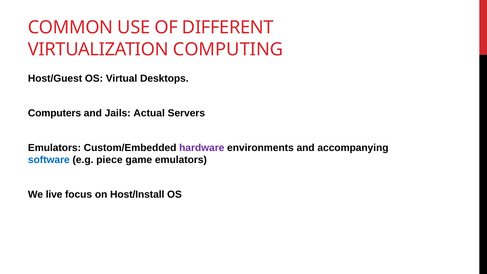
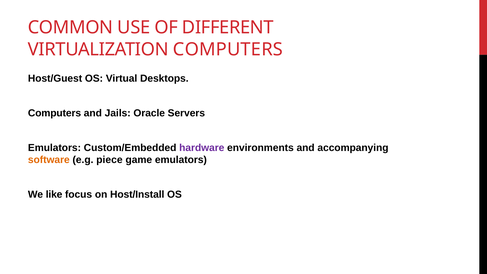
VIRTUALIZATION COMPUTING: COMPUTING -> COMPUTERS
Actual: Actual -> Oracle
software colour: blue -> orange
live: live -> like
